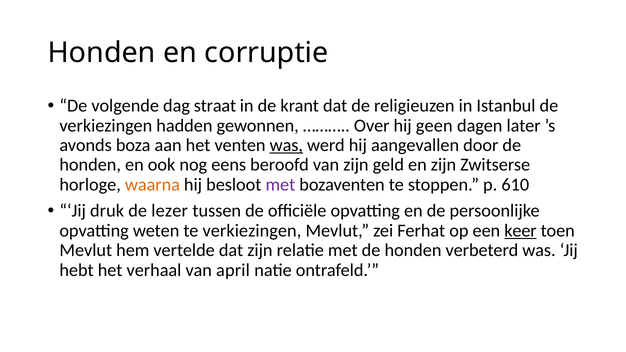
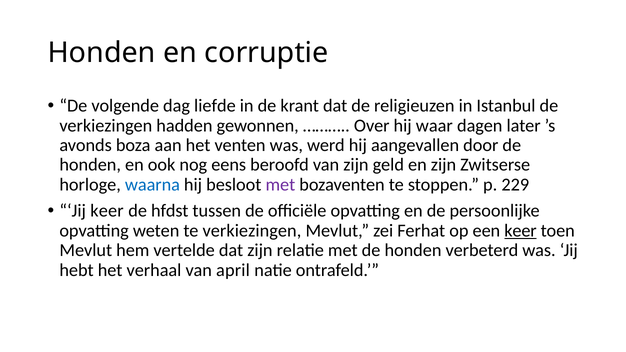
straat: straat -> liefde
geen: geen -> waar
was at (286, 145) underline: present -> none
waarna colour: orange -> blue
610: 610 -> 229
Jij druk: druk -> keer
lezer: lezer -> hfdst
